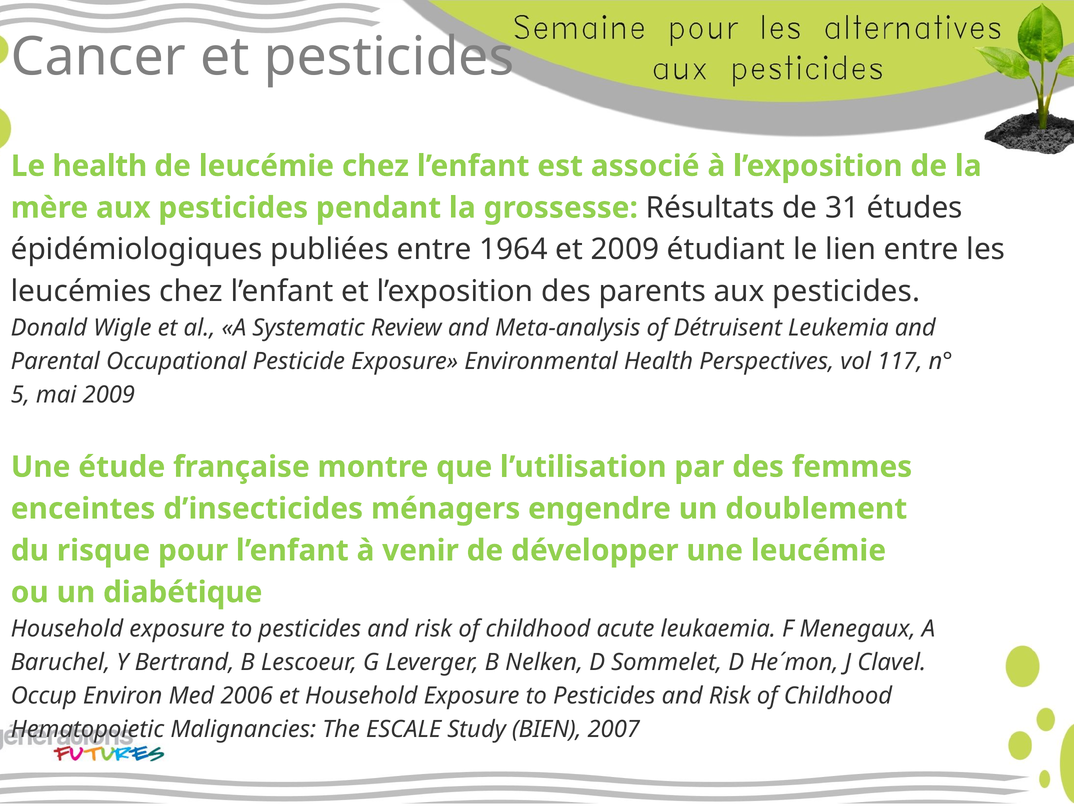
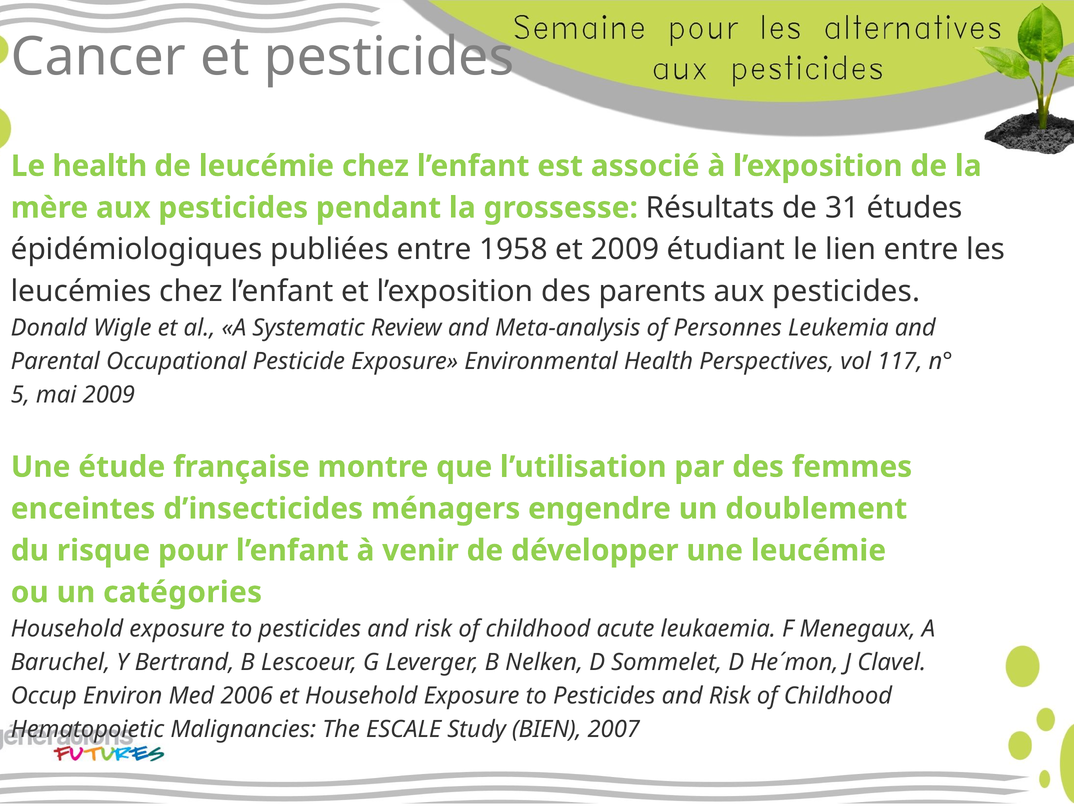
1964: 1964 -> 1958
Détruisent: Détruisent -> Personnes
diabétique: diabétique -> catégories
